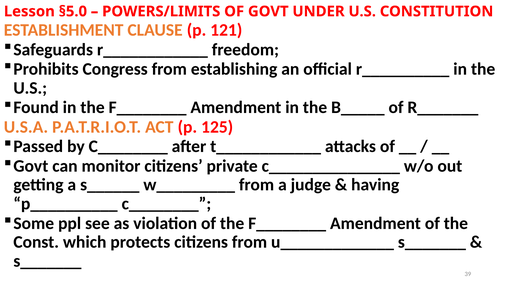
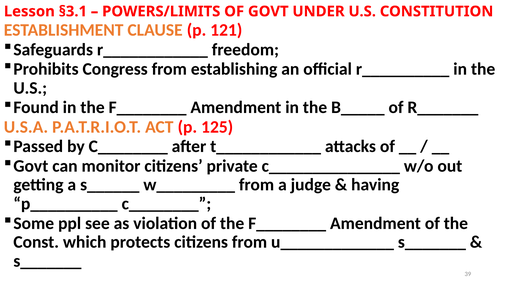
§5.0: §5.0 -> §3.1
